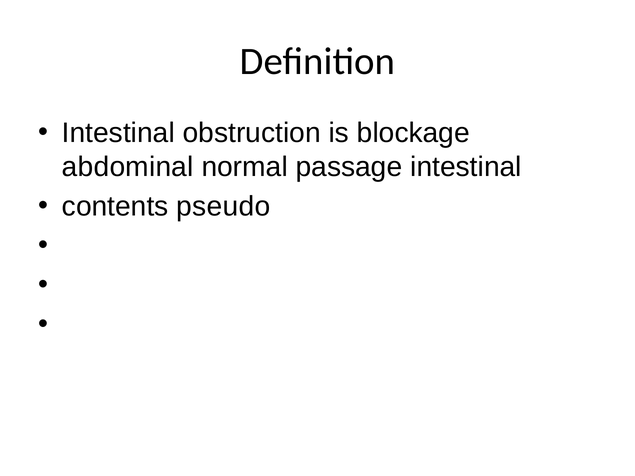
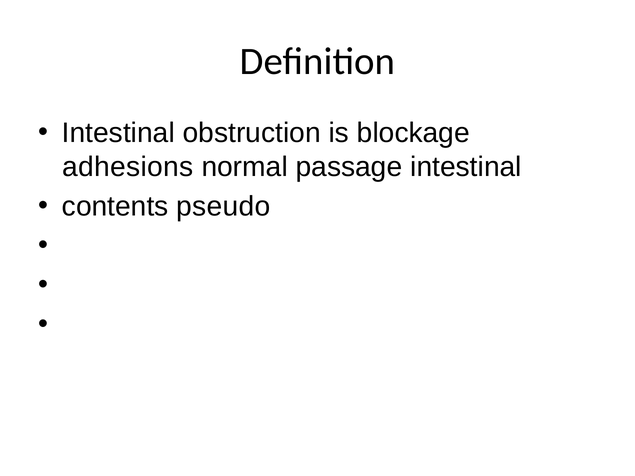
abdominal: abdominal -> adhesions
